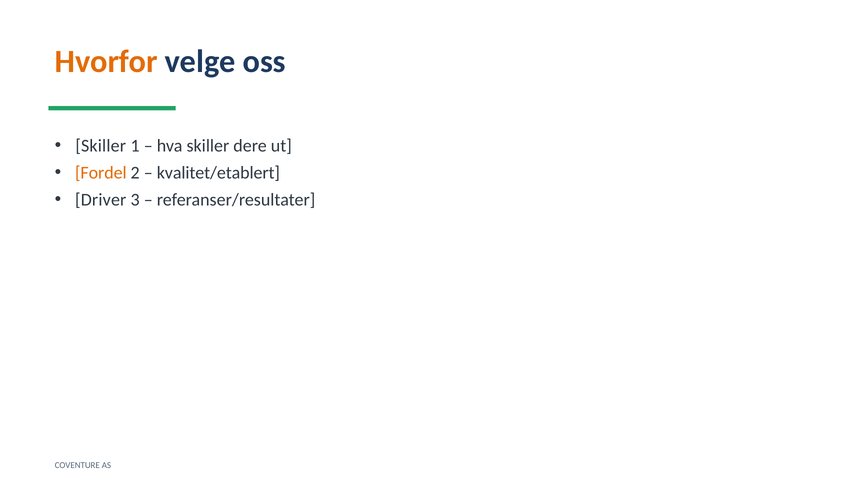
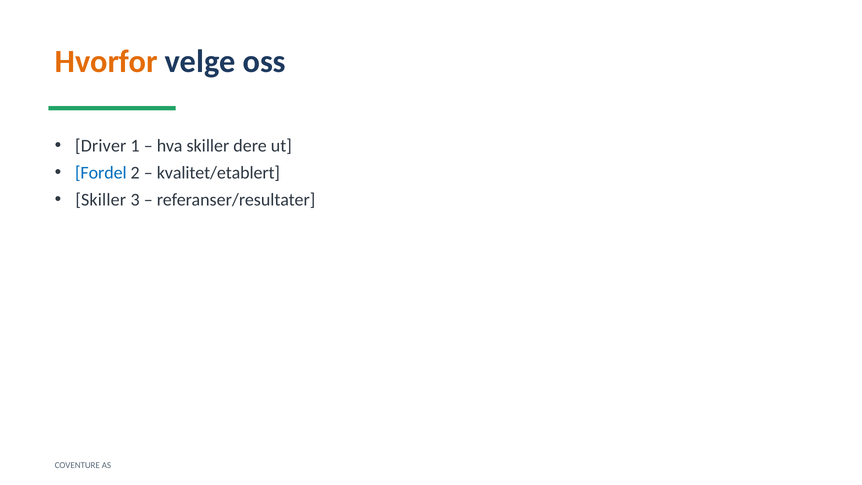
Skiller at (101, 146): Skiller -> Driver
Fordel colour: orange -> blue
Driver at (101, 200): Driver -> Skiller
